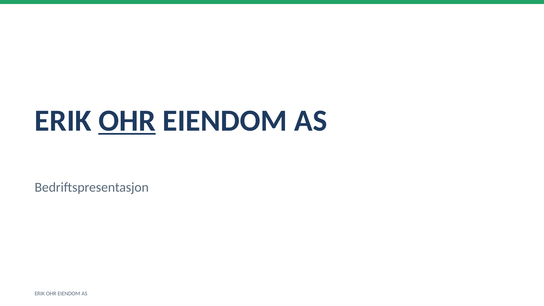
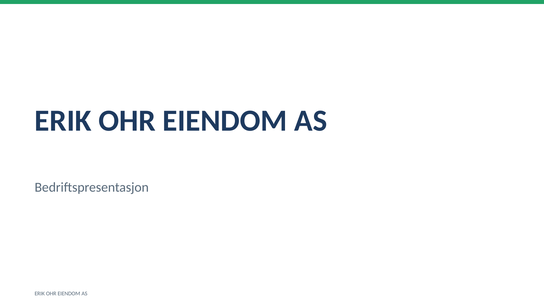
OHR at (127, 121) underline: present -> none
